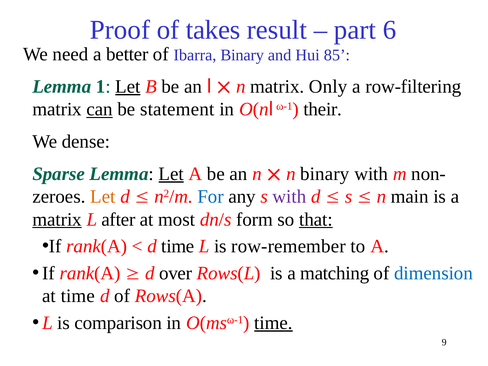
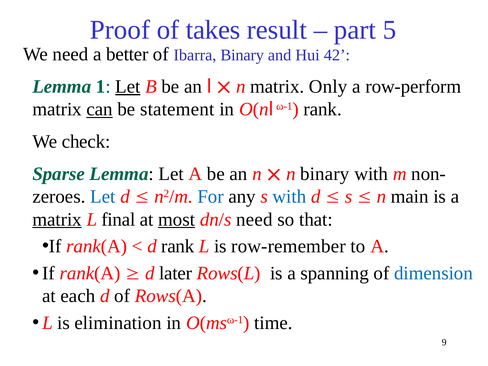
6: 6 -> 5
85: 85 -> 42
row-filtering: row-filtering -> row-perform
ω-1 their: their -> rank
dense: dense -> check
Let at (171, 174) underline: present -> none
Let at (103, 197) colour: orange -> blue
with at (289, 197) colour: purple -> blue
after: after -> final
most underline: none -> present
dn/s form: form -> need
that underline: present -> none
d time: time -> rank
over: over -> later
matching: matching -> spanning
at time: time -> each
comparison: comparison -> elimination
time at (273, 323) underline: present -> none
